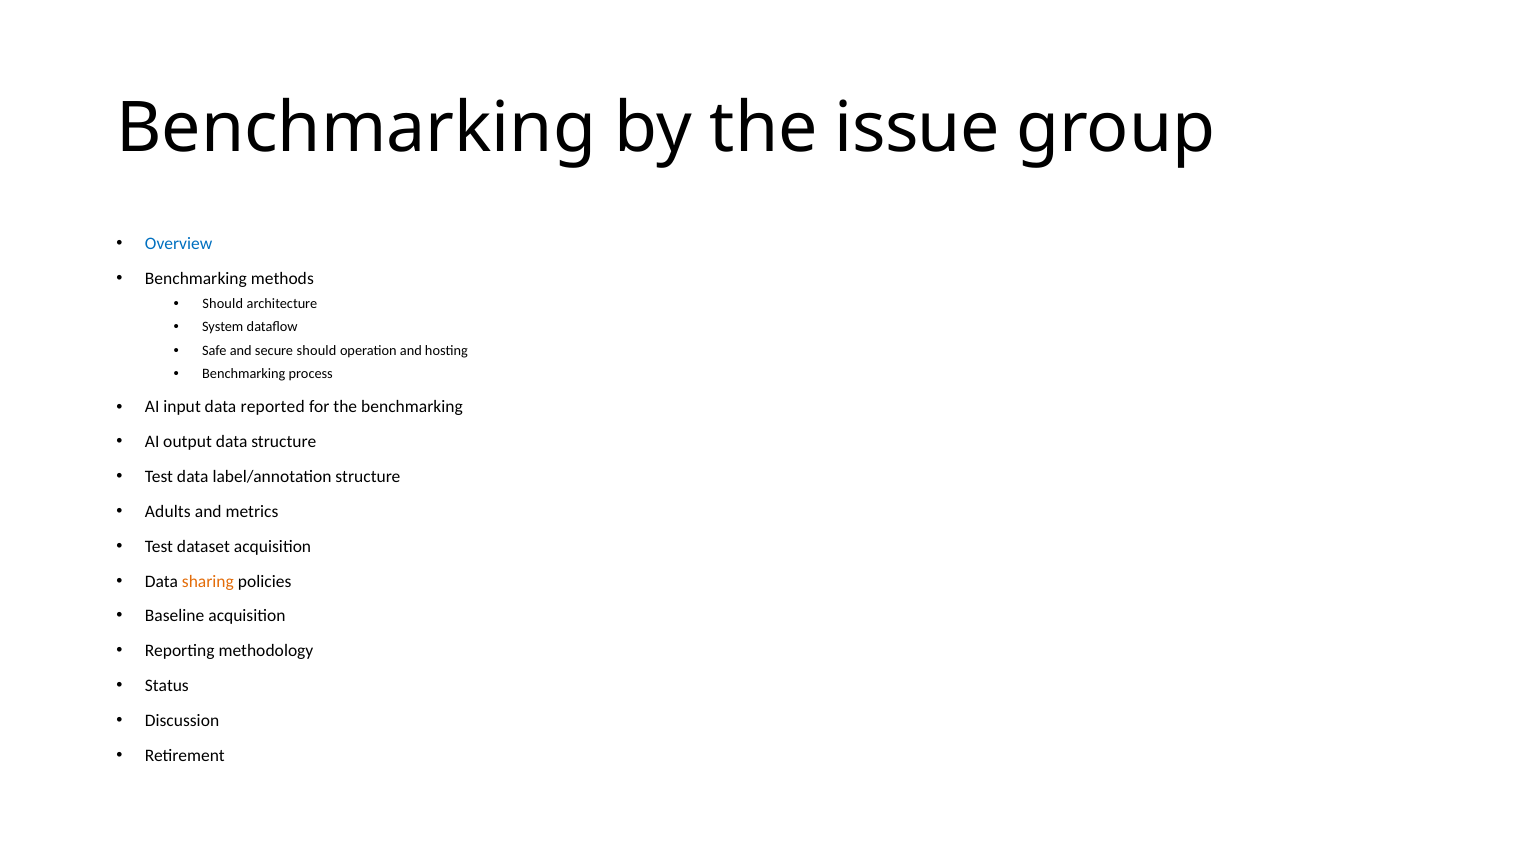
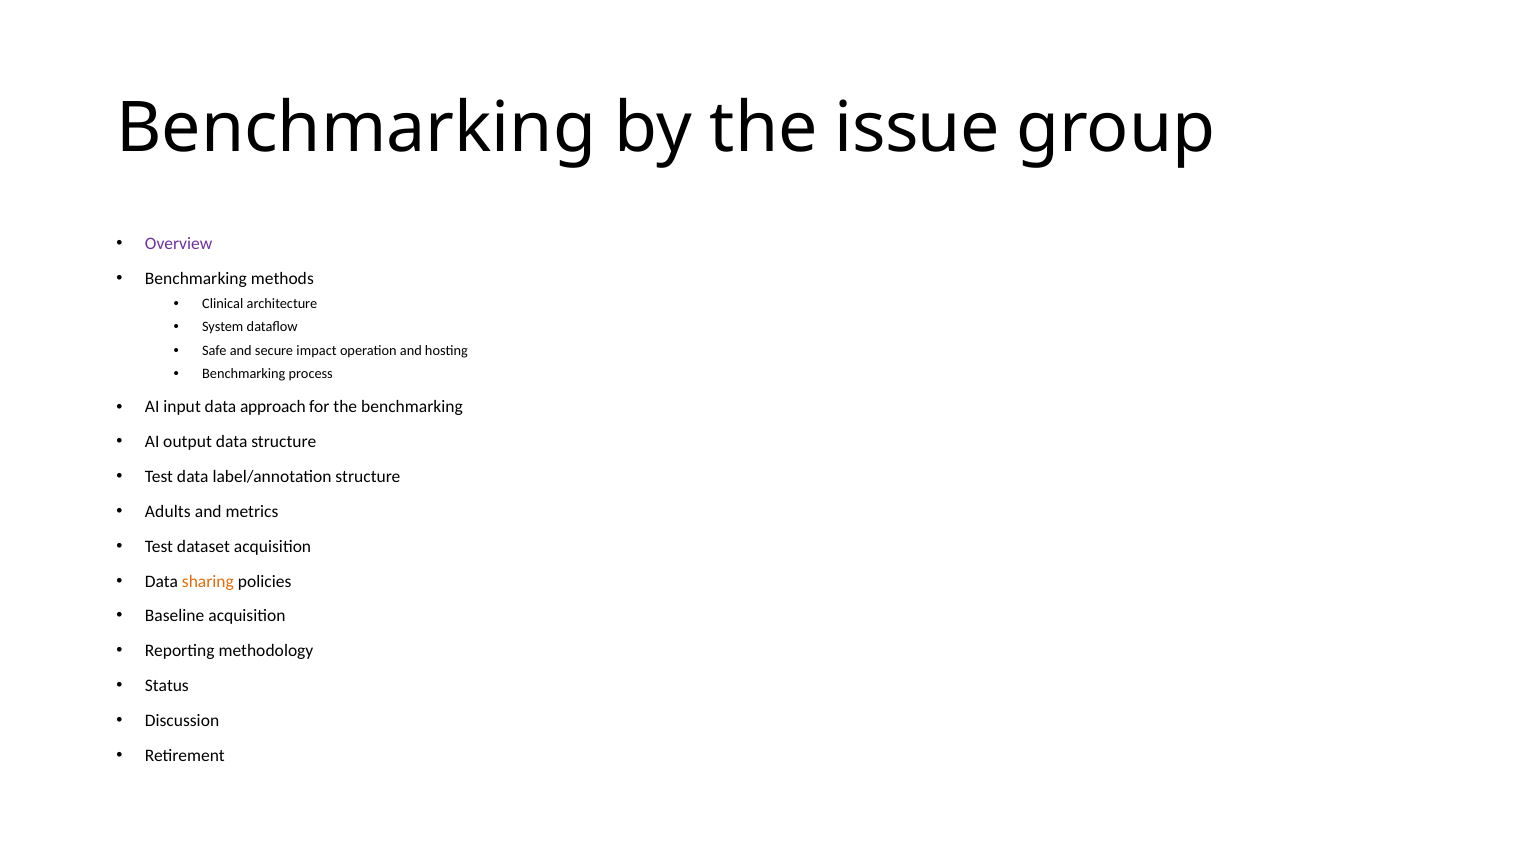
Overview colour: blue -> purple
Should at (223, 303): Should -> Clinical
secure should: should -> impact
reported: reported -> approach
